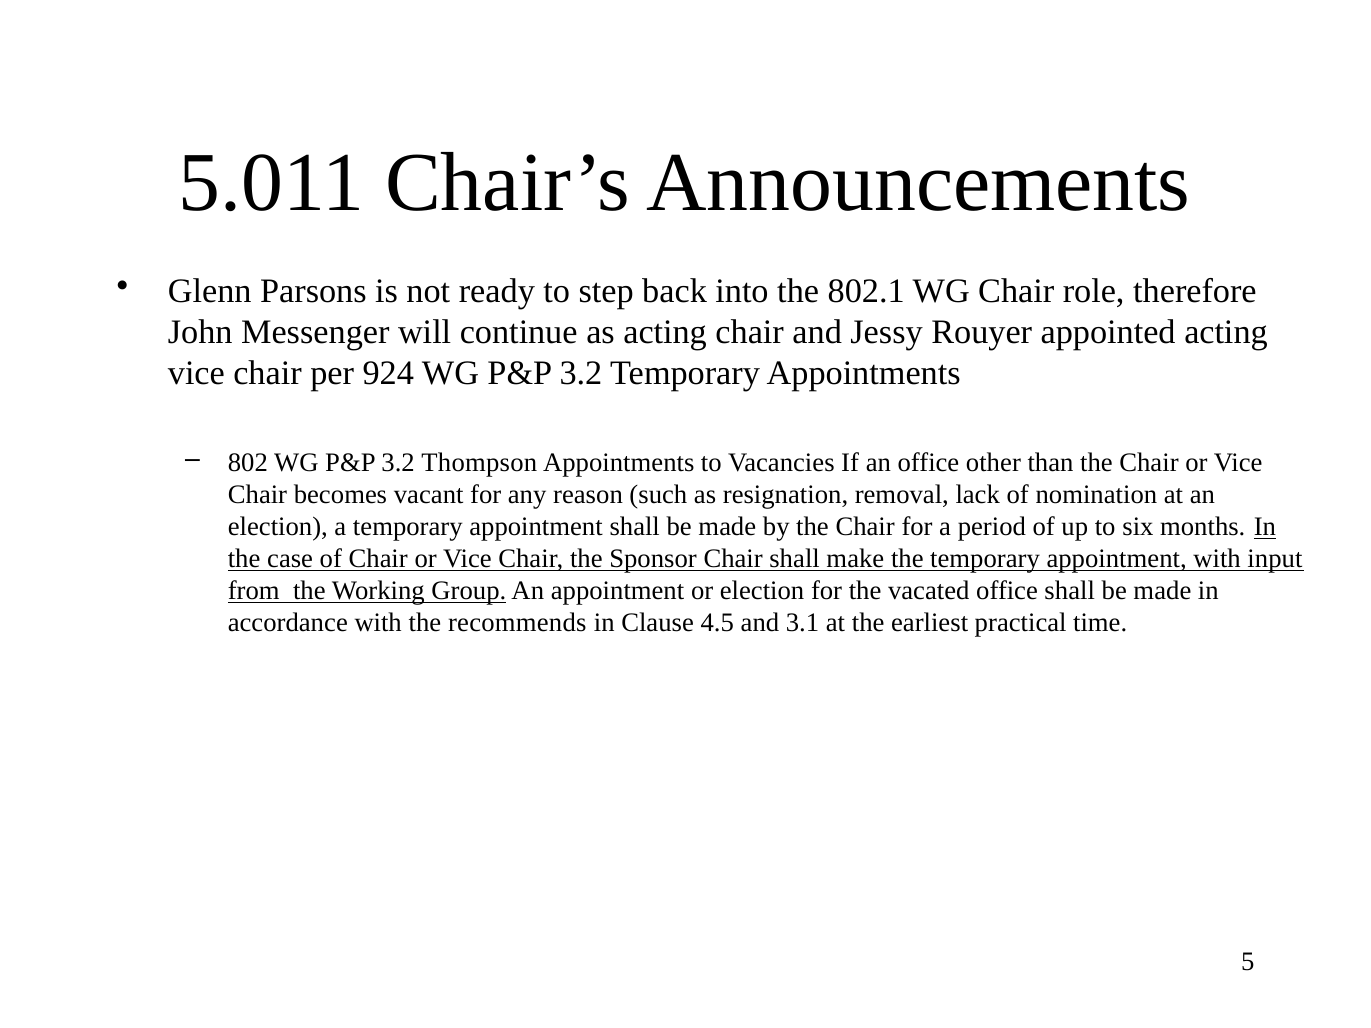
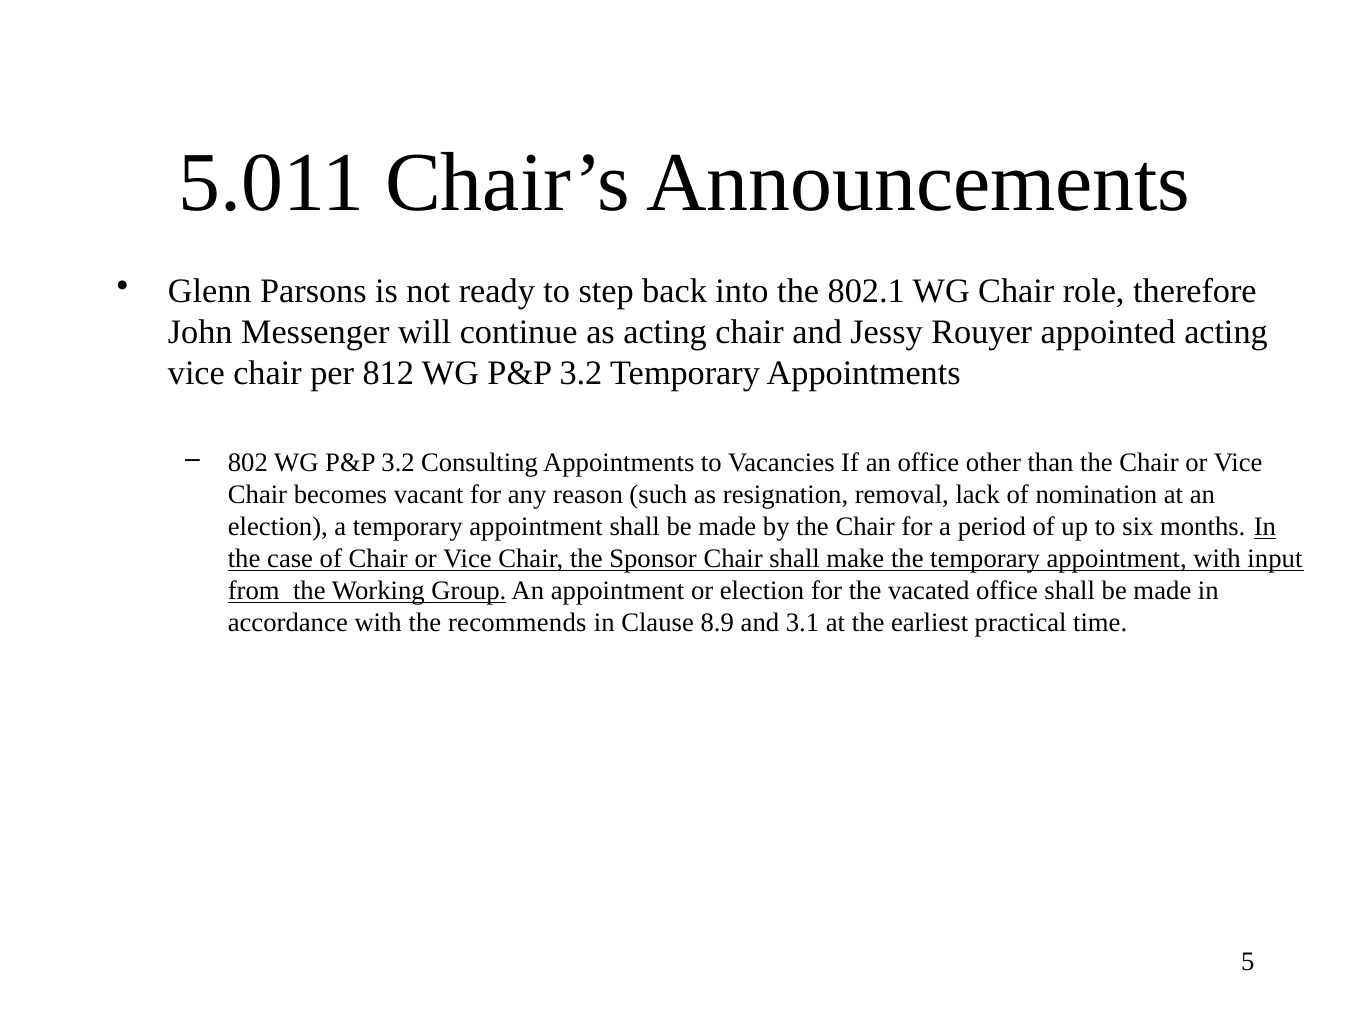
924: 924 -> 812
Thompson: Thompson -> Consulting
4.5: 4.5 -> 8.9
